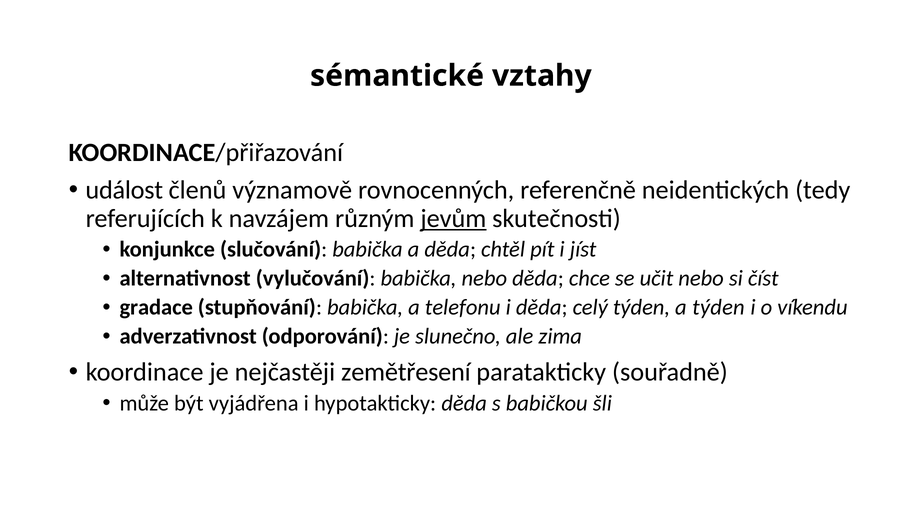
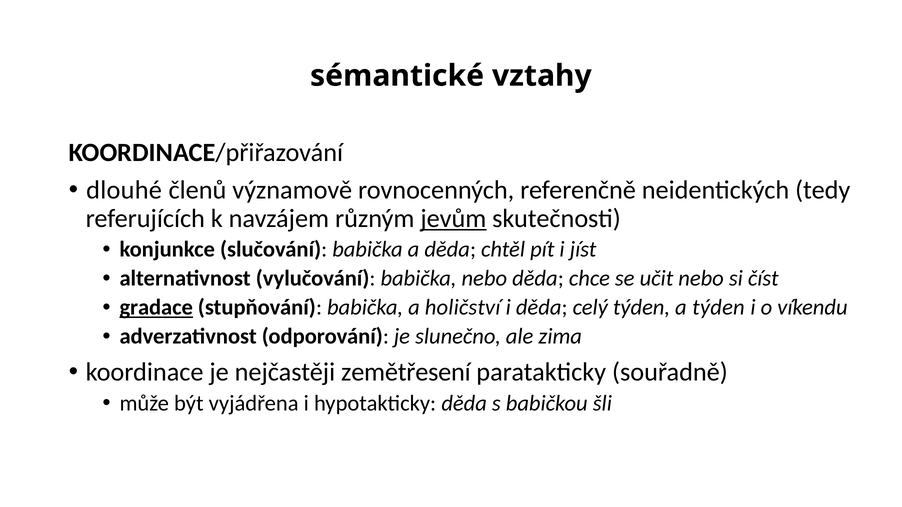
událost: událost -> dlouhé
gradace underline: none -> present
telefonu: telefonu -> holičství
